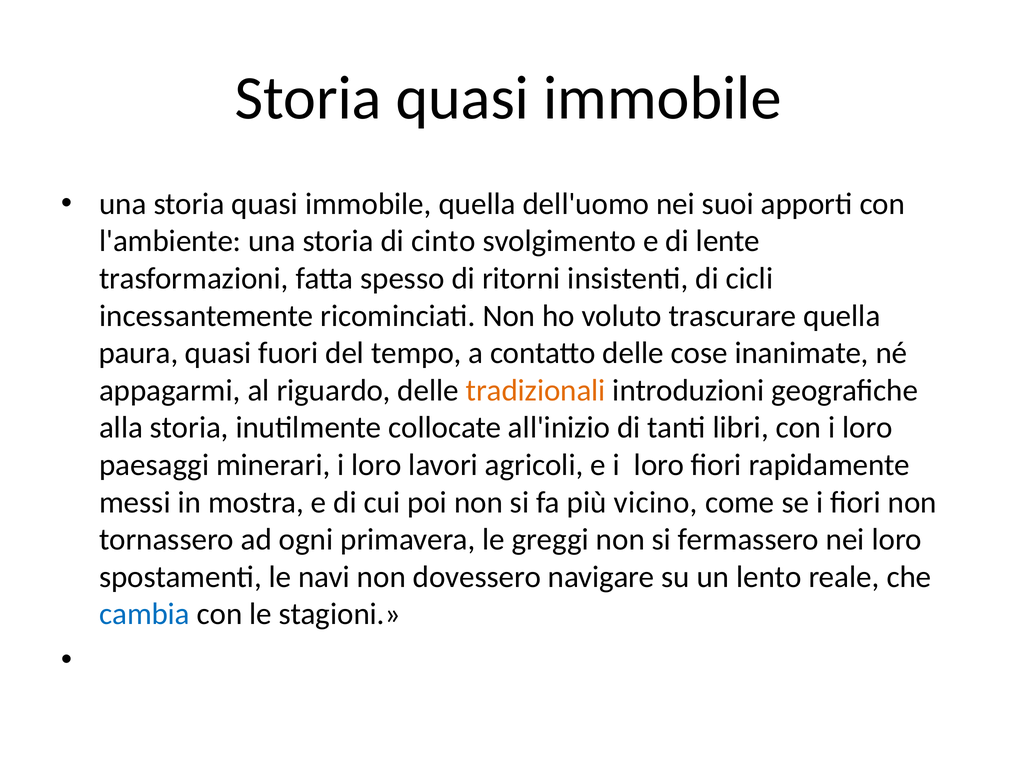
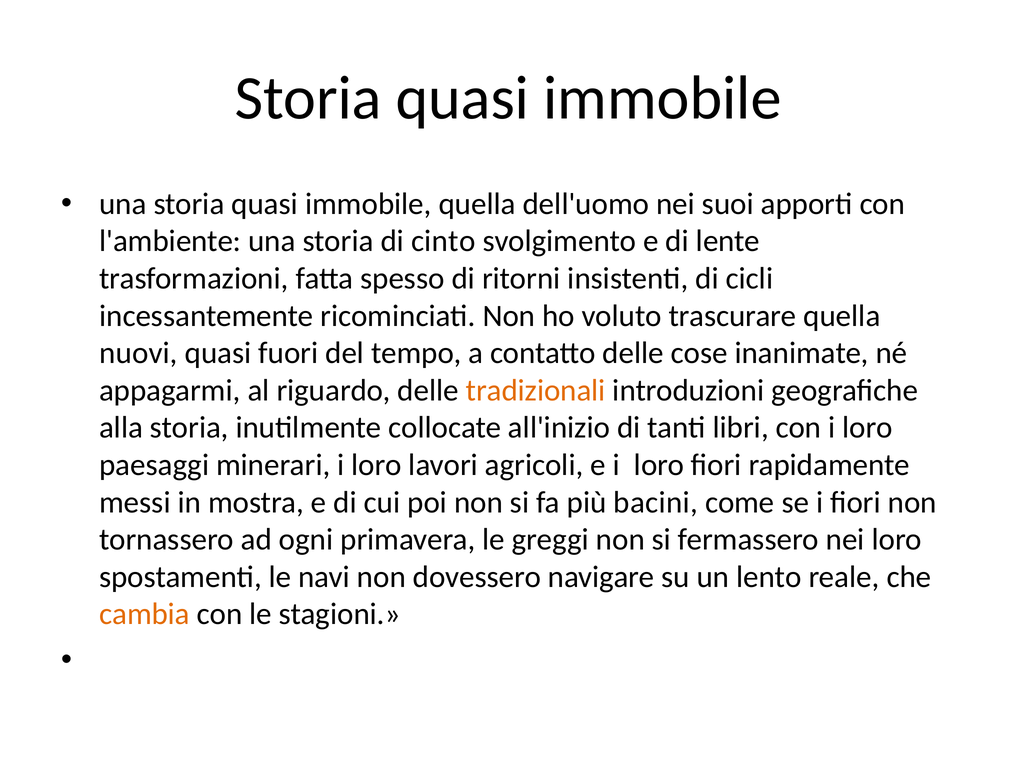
paura: paura -> nuovi
vicino: vicino -> bacini
cambia colour: blue -> orange
